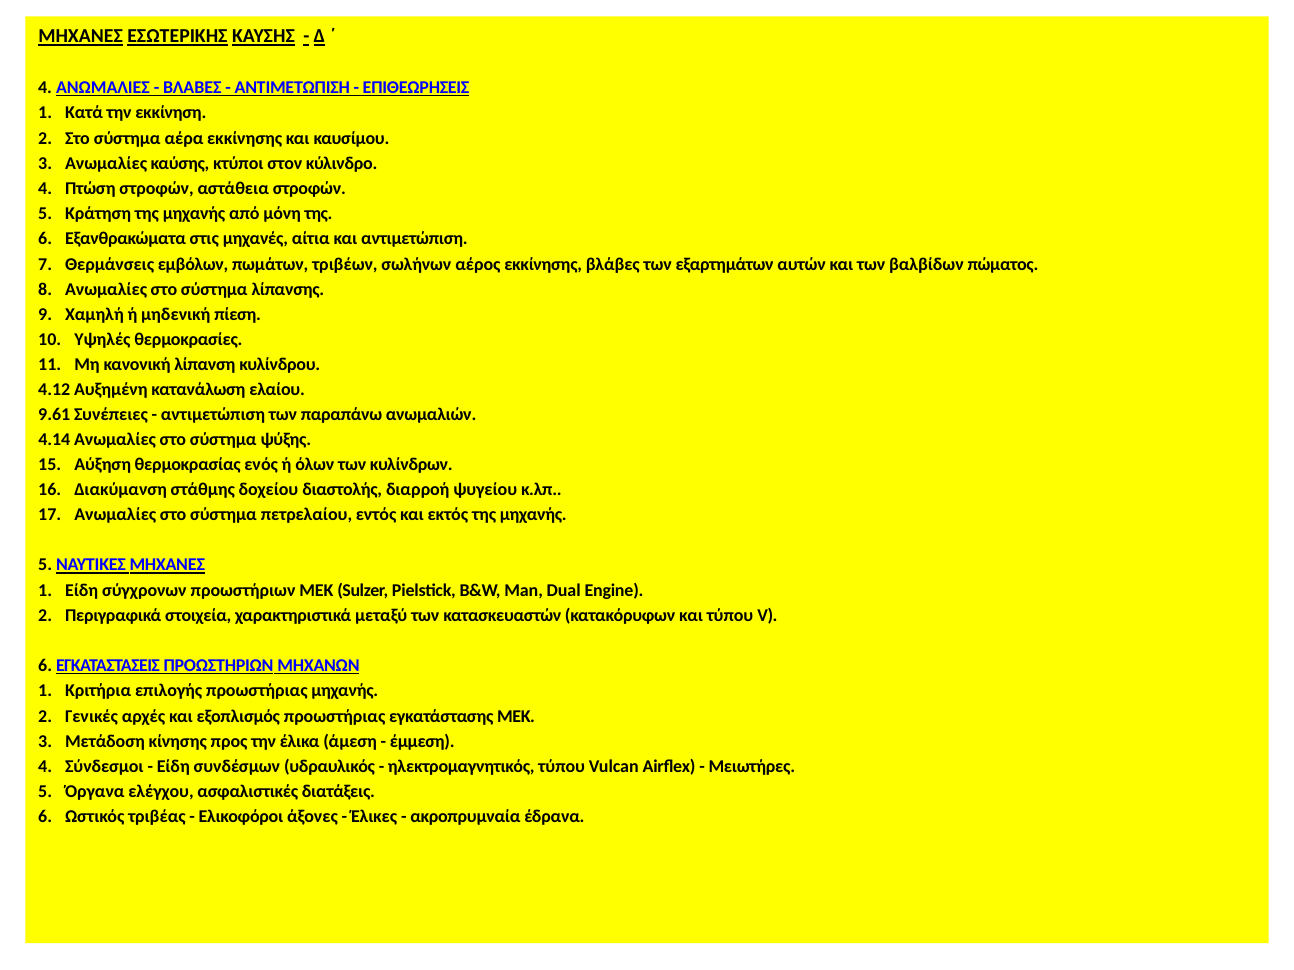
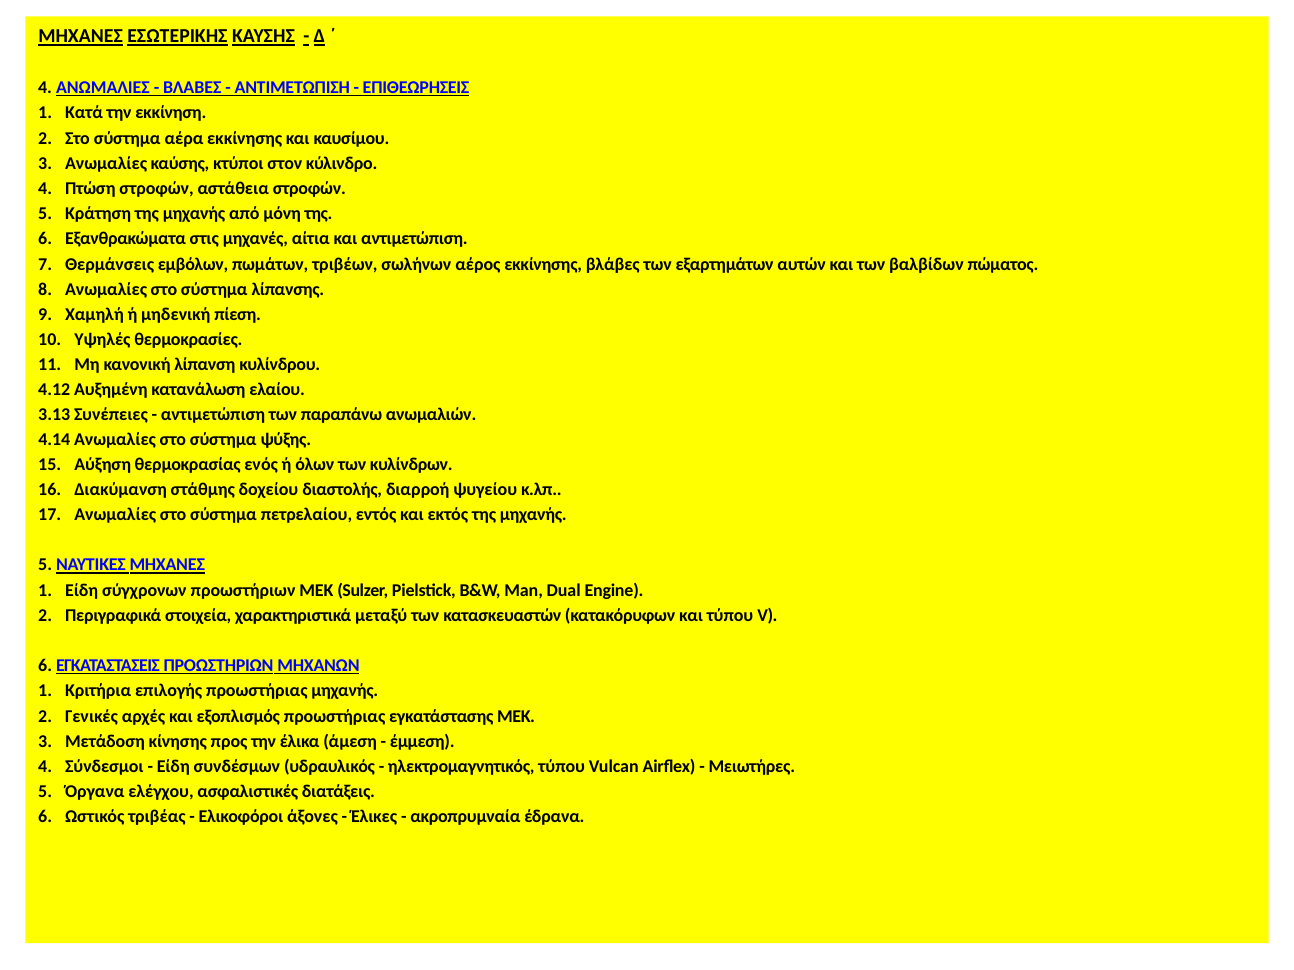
9.61: 9.61 -> 3.13
